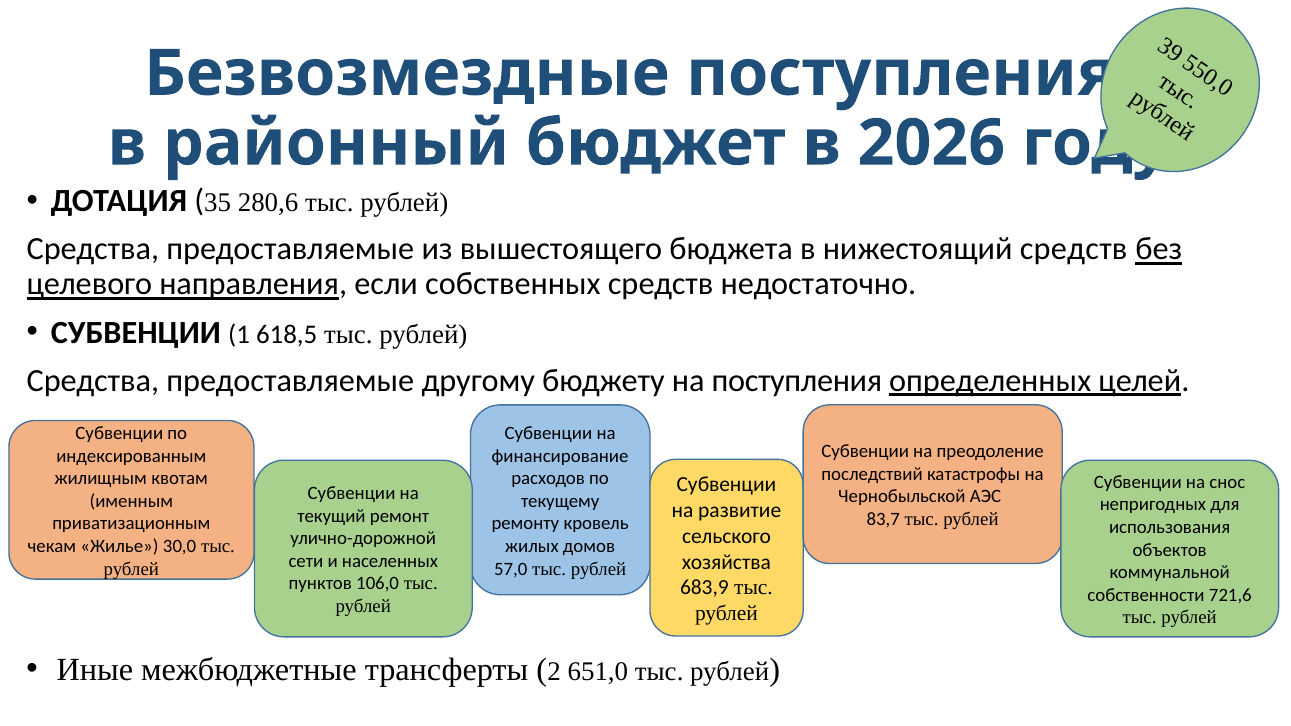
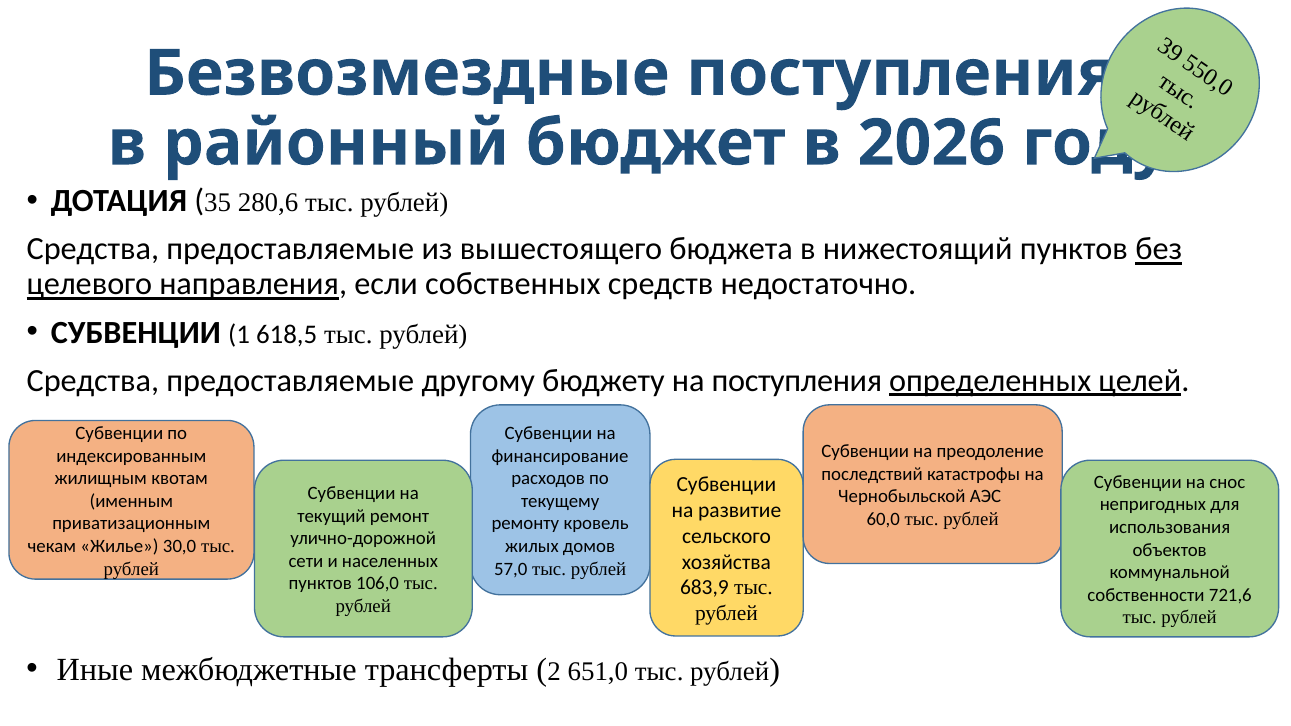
нижестоящий средств: средств -> пунктов
83,7: 83,7 -> 60,0
